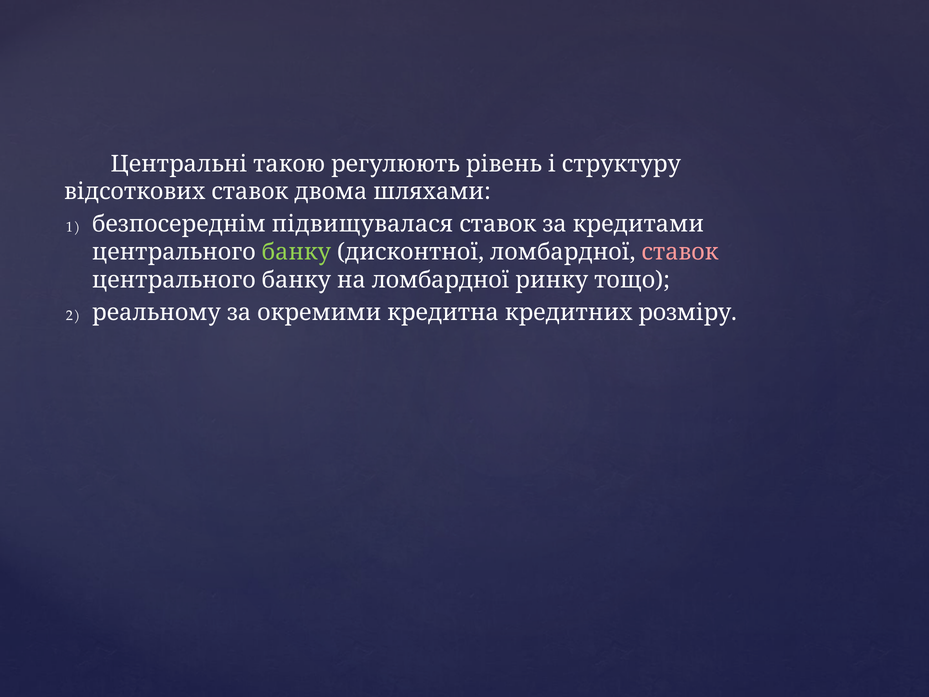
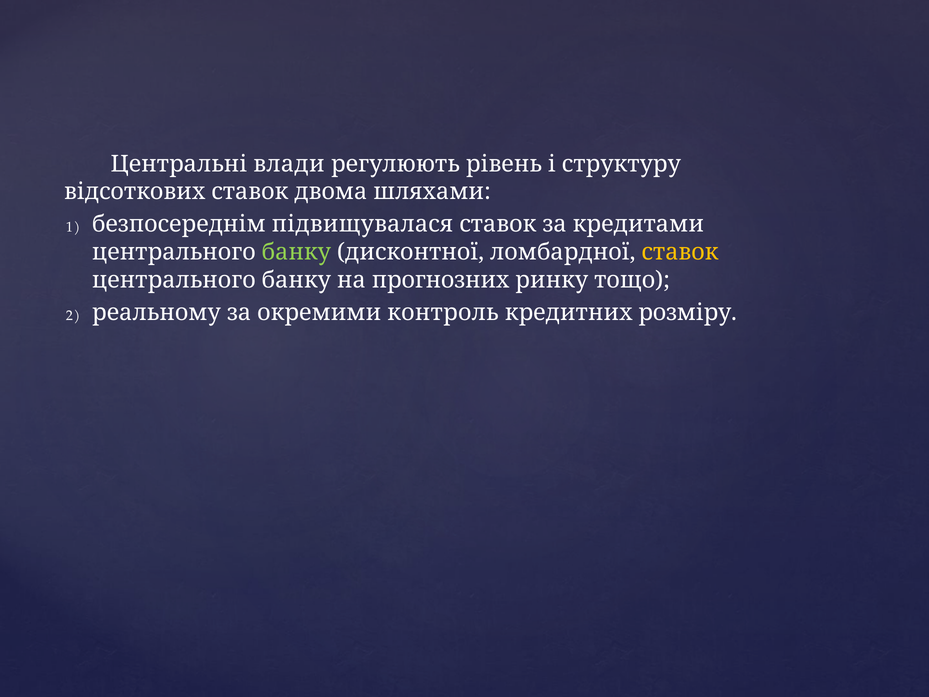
такою: такою -> влади
ставок at (680, 252) colour: pink -> yellow
на ломбардної: ломбардної -> прогнозних
кредитна: кредитна -> контроль
